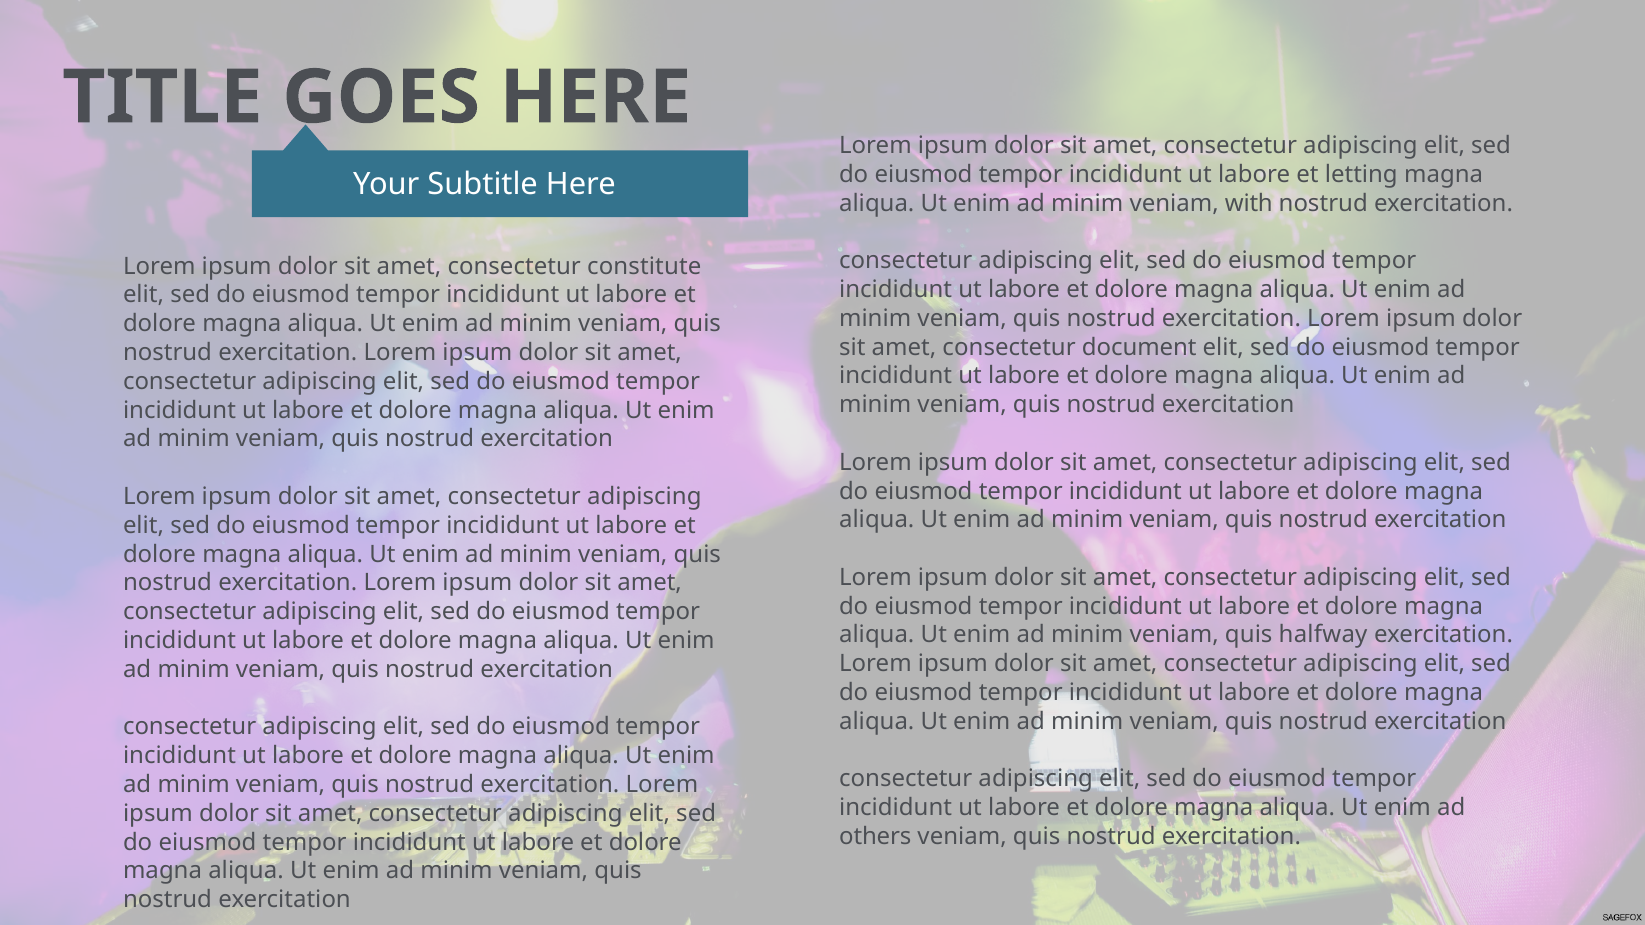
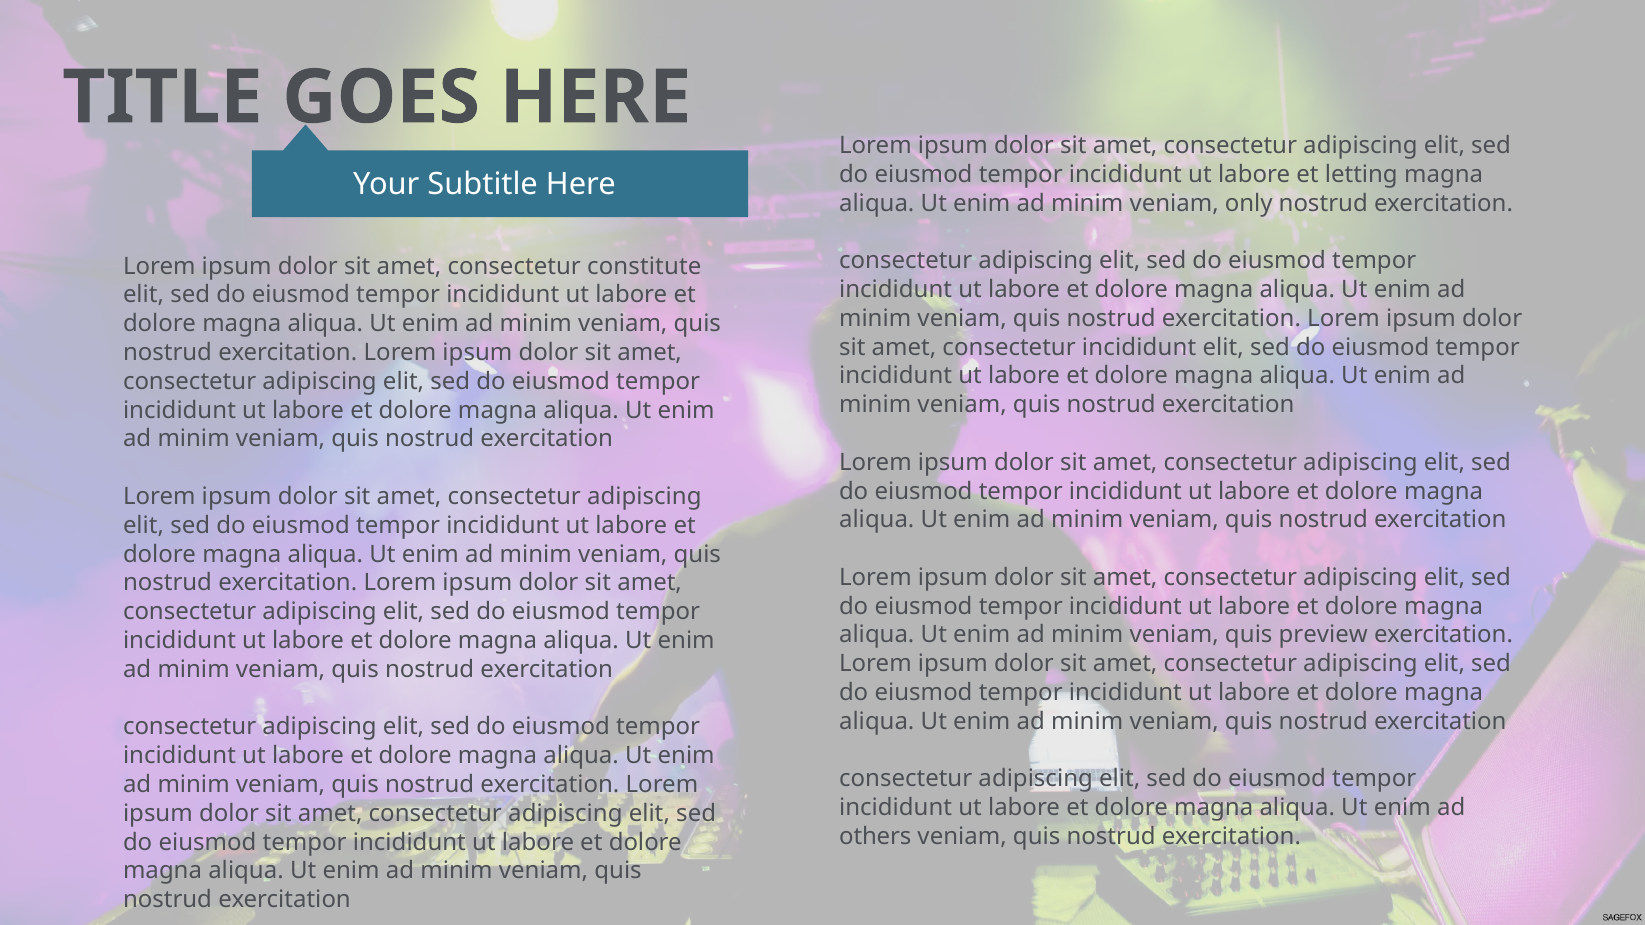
with: with -> only
consectetur document: document -> incididunt
halfway: halfway -> preview
